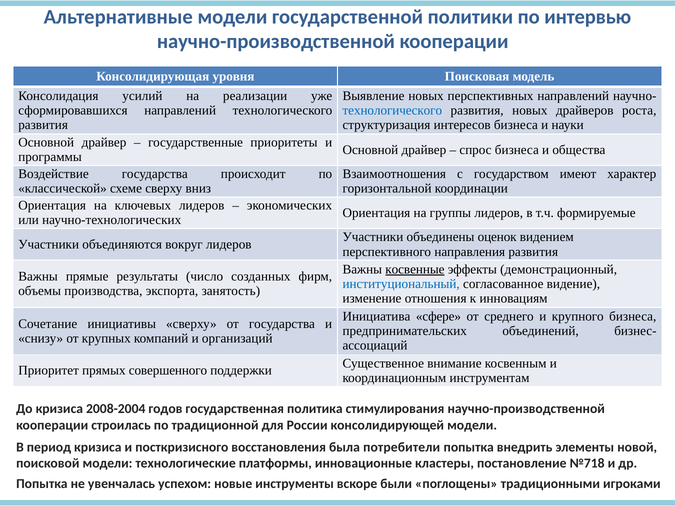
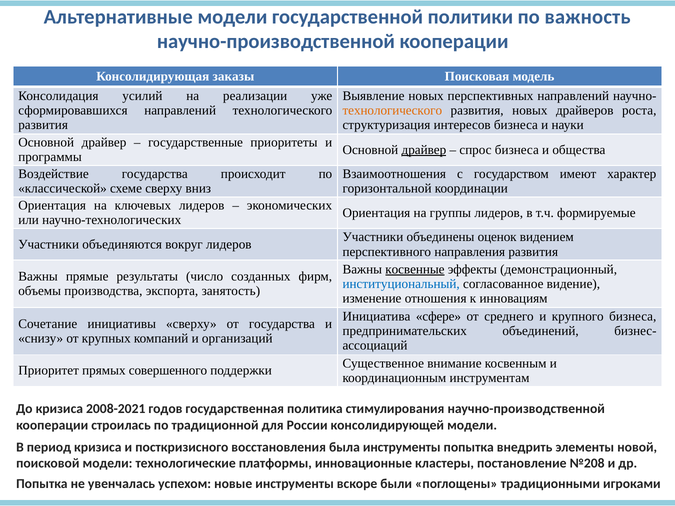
интервью: интервью -> важность
уровня: уровня -> заказы
технологического at (392, 110) colour: blue -> orange
драйвер at (424, 150) underline: none -> present
2008-2004: 2008-2004 -> 2008-2021
была потребители: потребители -> инструменты
№718: №718 -> №208
